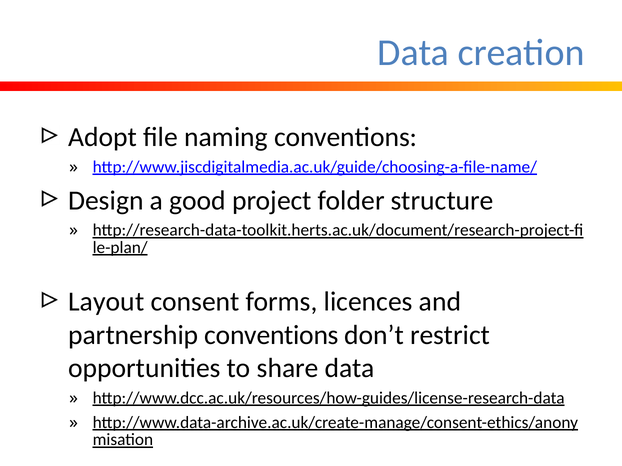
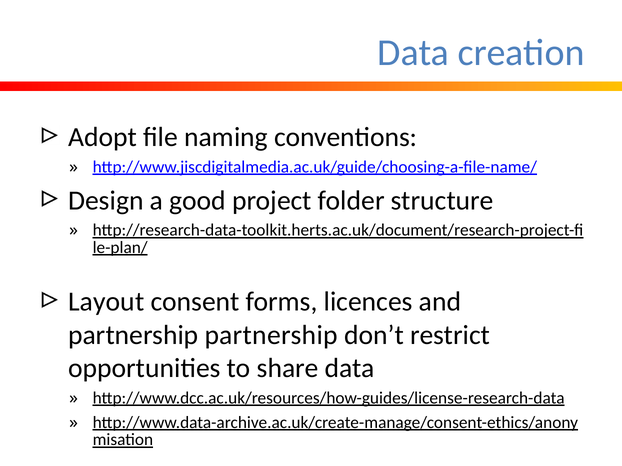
partnership conventions: conventions -> partnership
